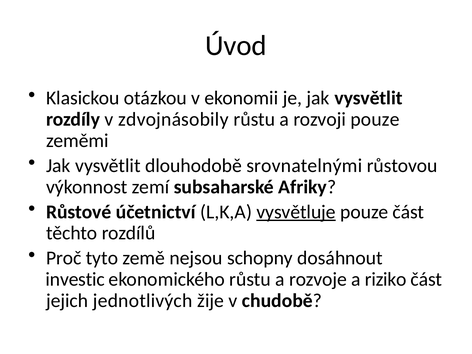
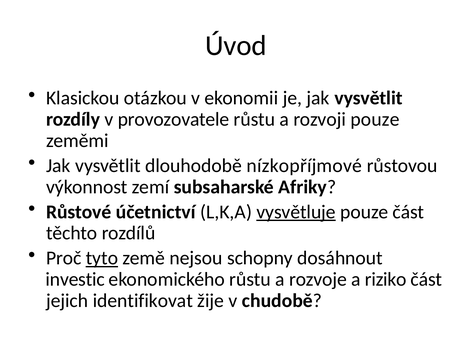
zdvojnásobily: zdvojnásobily -> provozovatele
srovnatelnými: srovnatelnými -> nízkopříjmové
tyto underline: none -> present
jednotlivých: jednotlivých -> identifikovat
